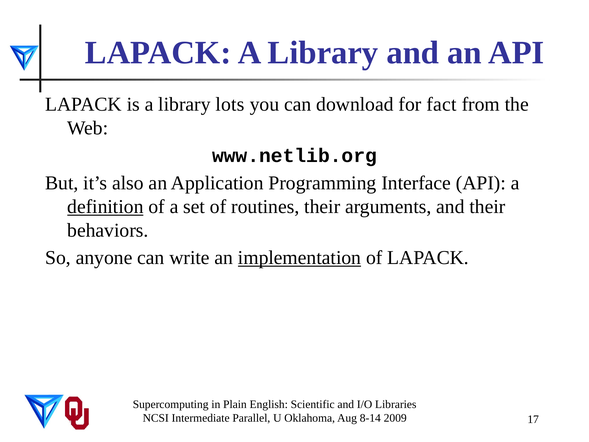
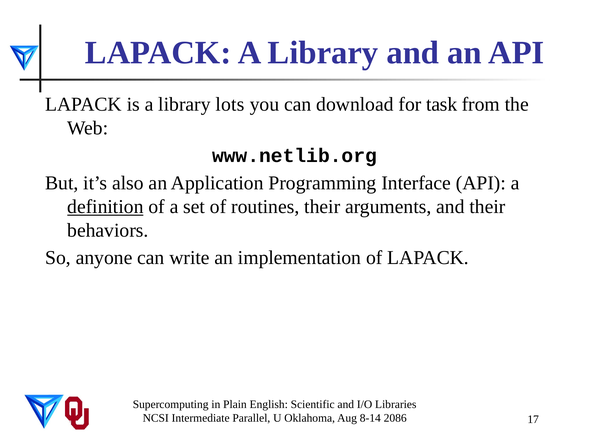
fact: fact -> task
implementation underline: present -> none
2009: 2009 -> 2086
